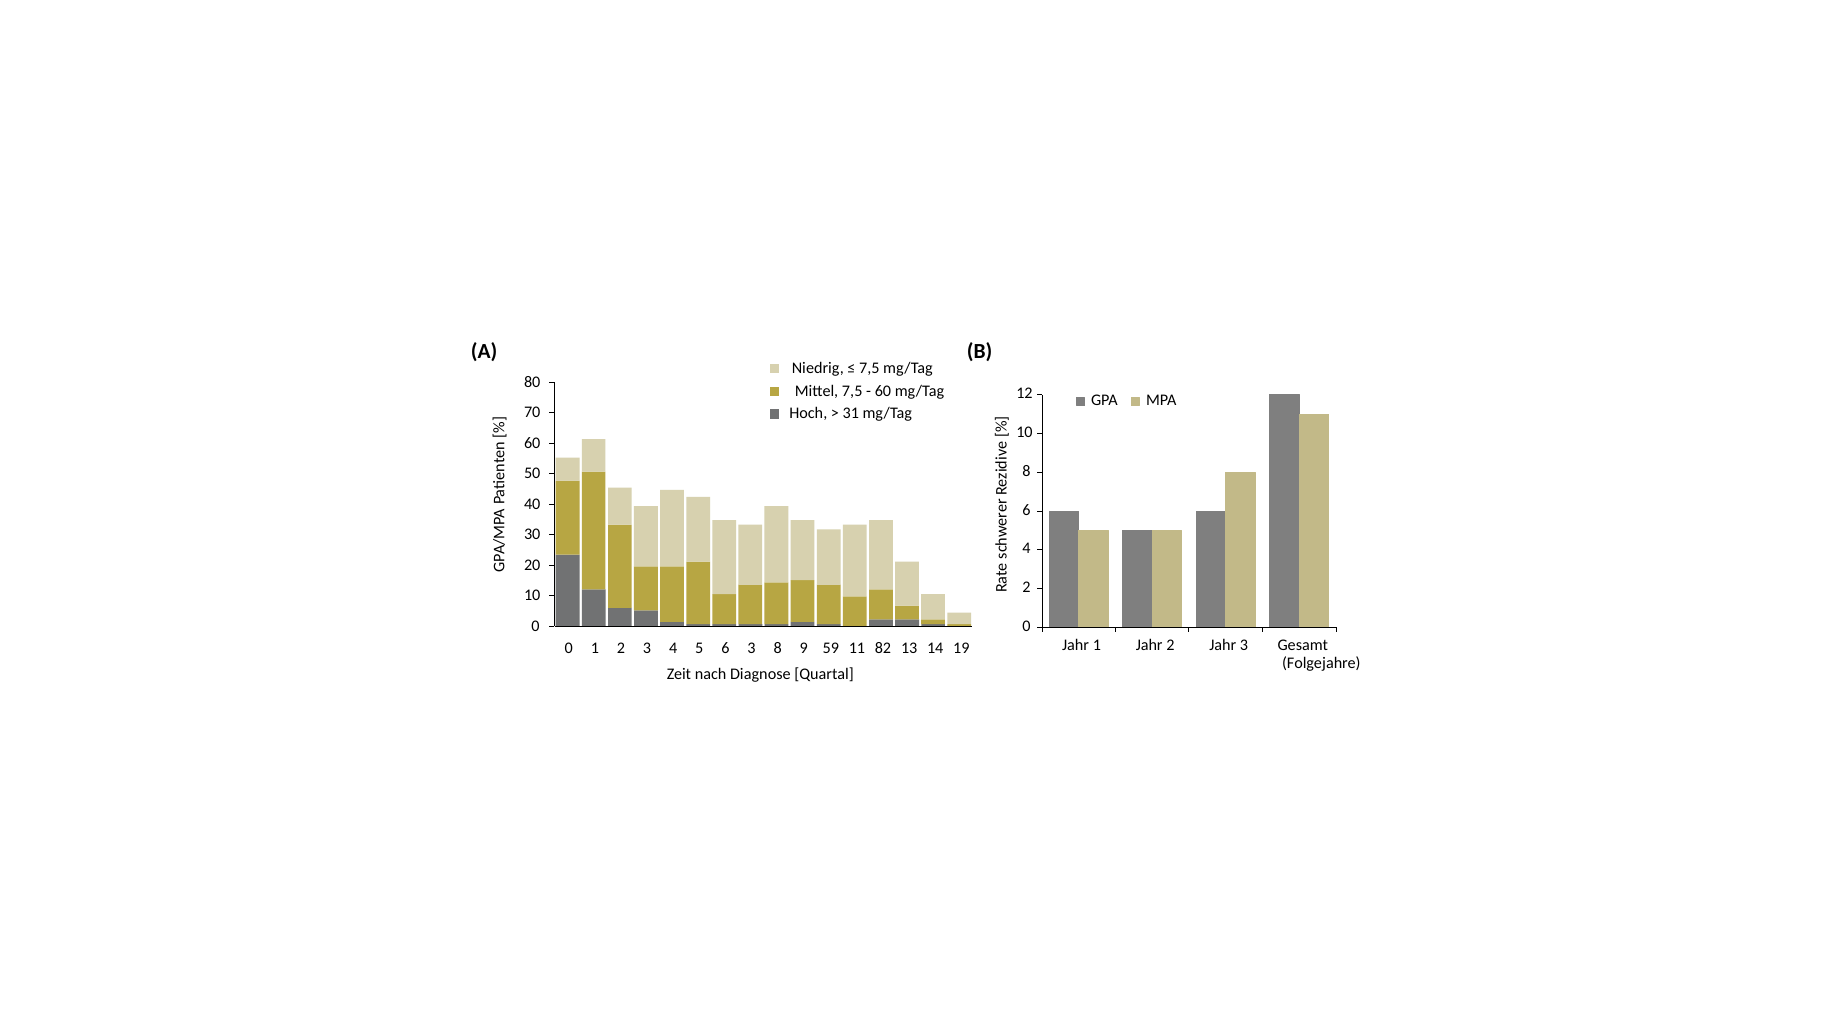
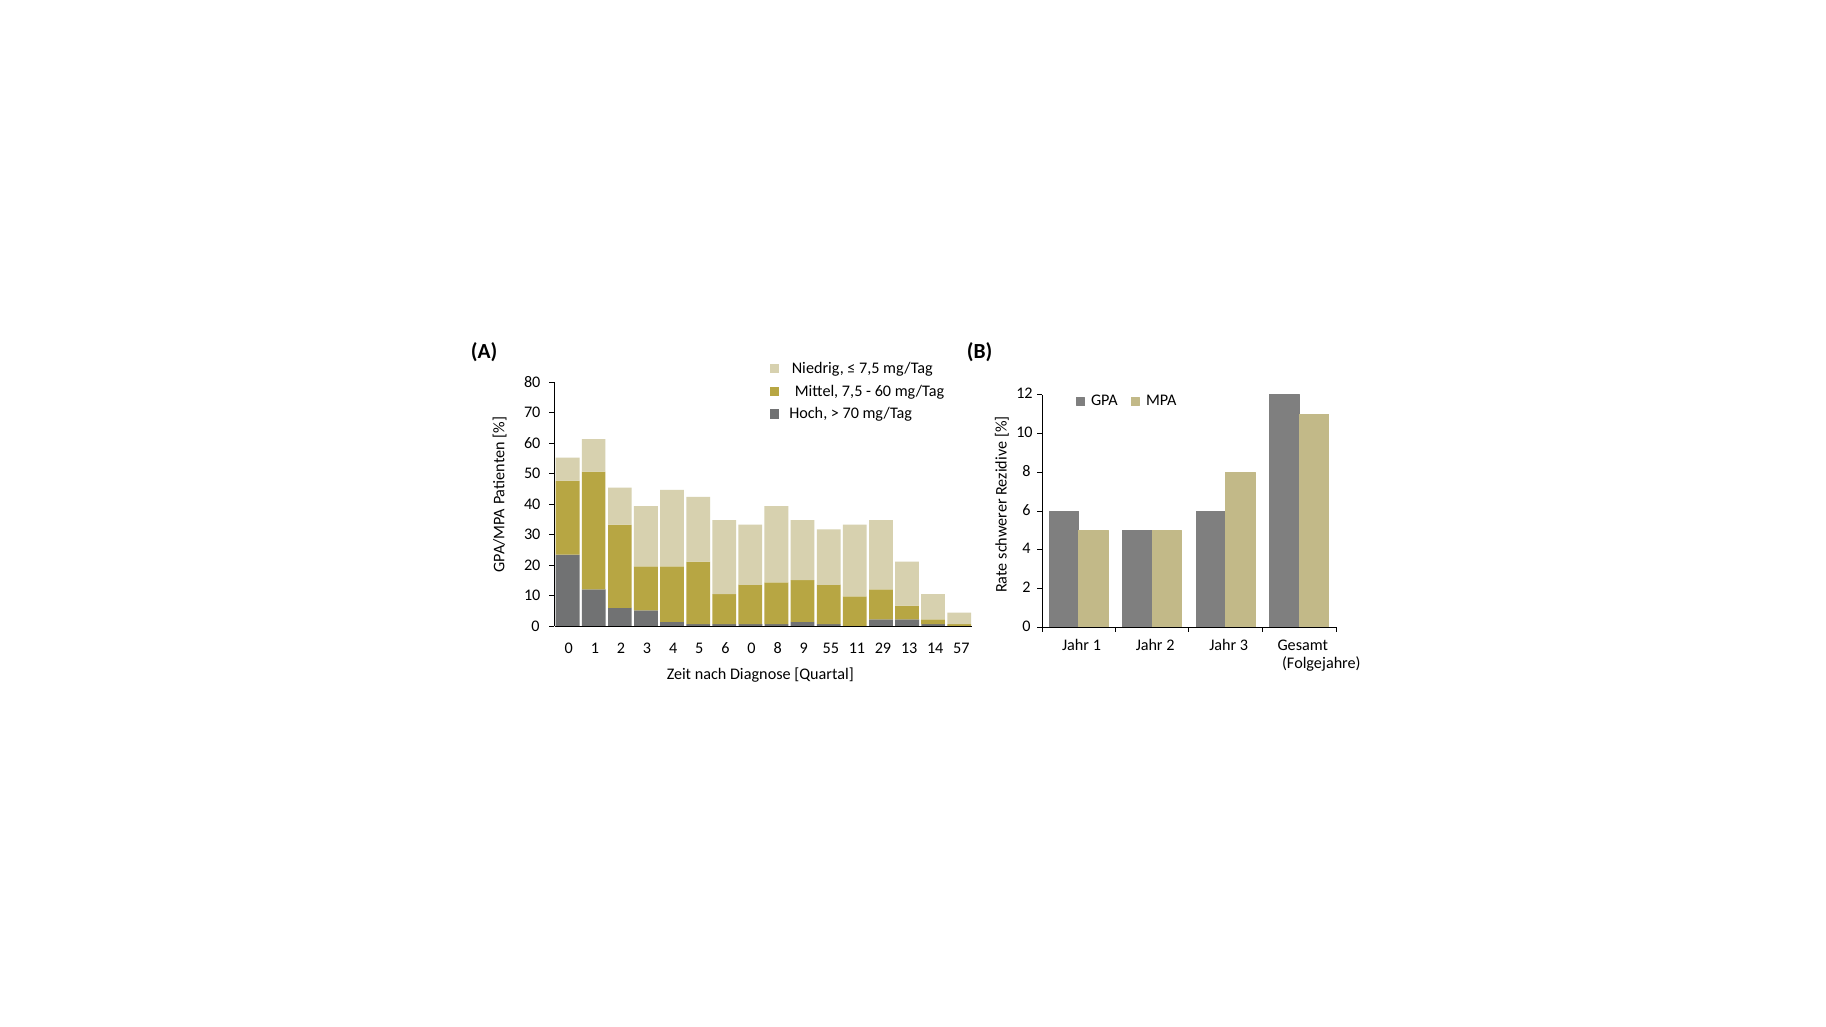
31 at (851, 413): 31 -> 70
6 3: 3 -> 0
59: 59 -> 55
82: 82 -> 29
19: 19 -> 57
